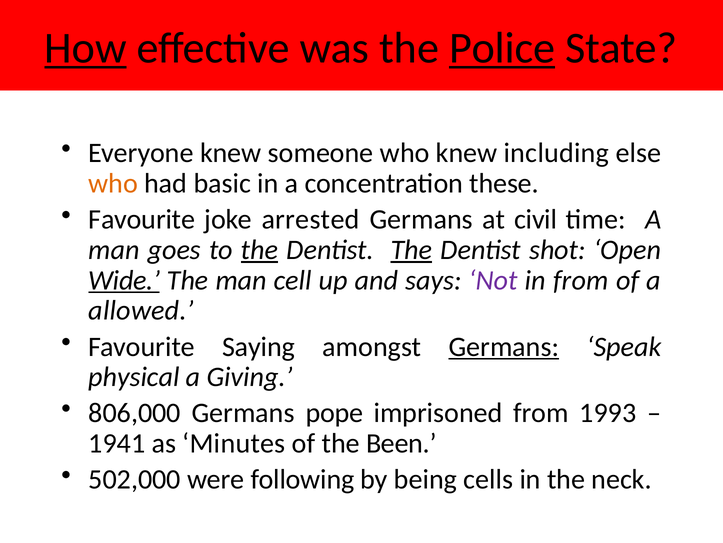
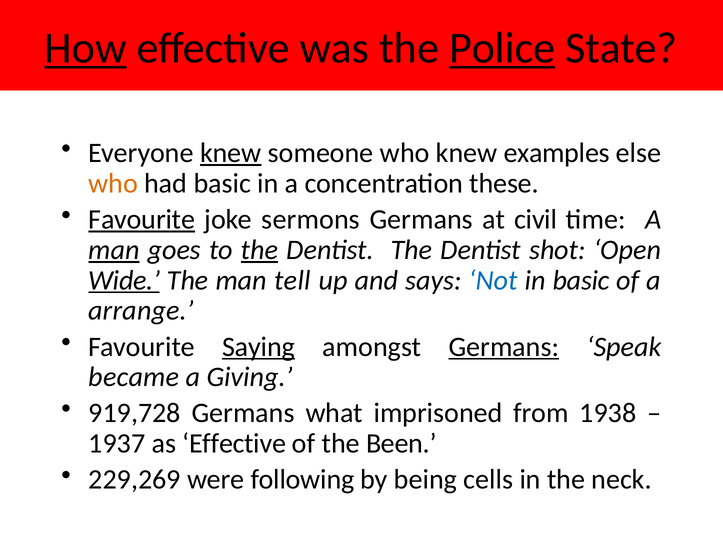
knew at (231, 153) underline: none -> present
including: including -> examples
Favourite at (142, 219) underline: none -> present
arrested: arrested -> sermons
man at (114, 249) underline: none -> present
The at (411, 249) underline: present -> none
cell: cell -> tell
Not colour: purple -> blue
in from: from -> basic
allowed: allowed -> arrange
Saying underline: none -> present
physical: physical -> became
806,000: 806,000 -> 919,728
pope: pope -> what
1993: 1993 -> 1938
1941: 1941 -> 1937
as Minutes: Minutes -> Effective
502,000: 502,000 -> 229,269
